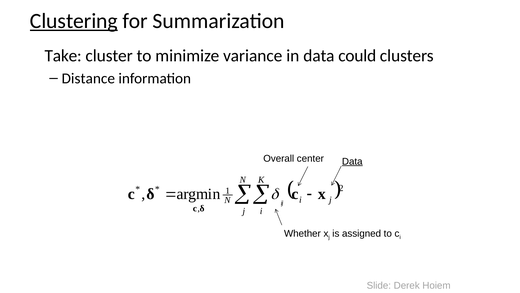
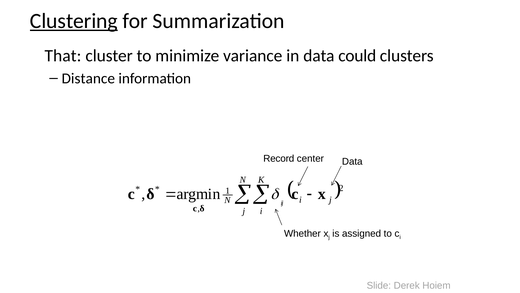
Take: Take -> That
Overall: Overall -> Record
Data at (352, 161) underline: present -> none
